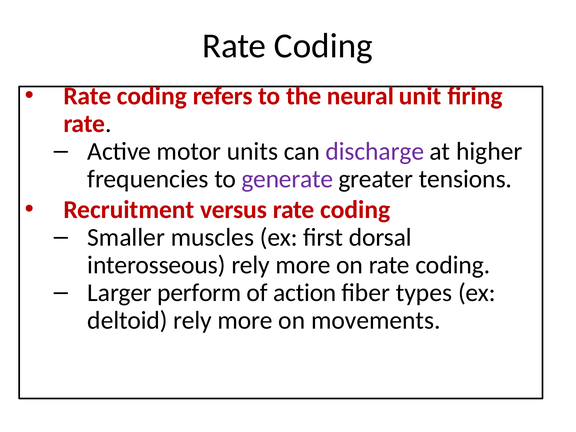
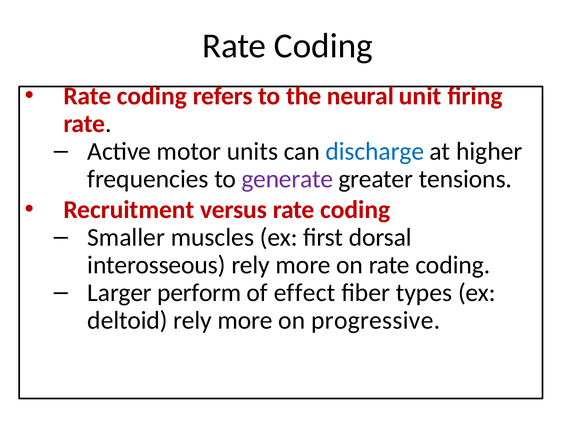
discharge colour: purple -> blue
action: action -> effect
movements: movements -> progressive
